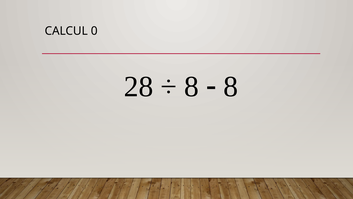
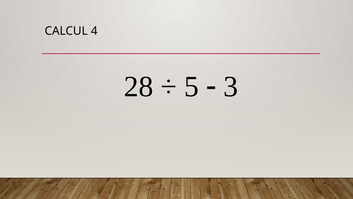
0: 0 -> 4
8 at (192, 86): 8 -> 5
8 at (231, 86): 8 -> 3
